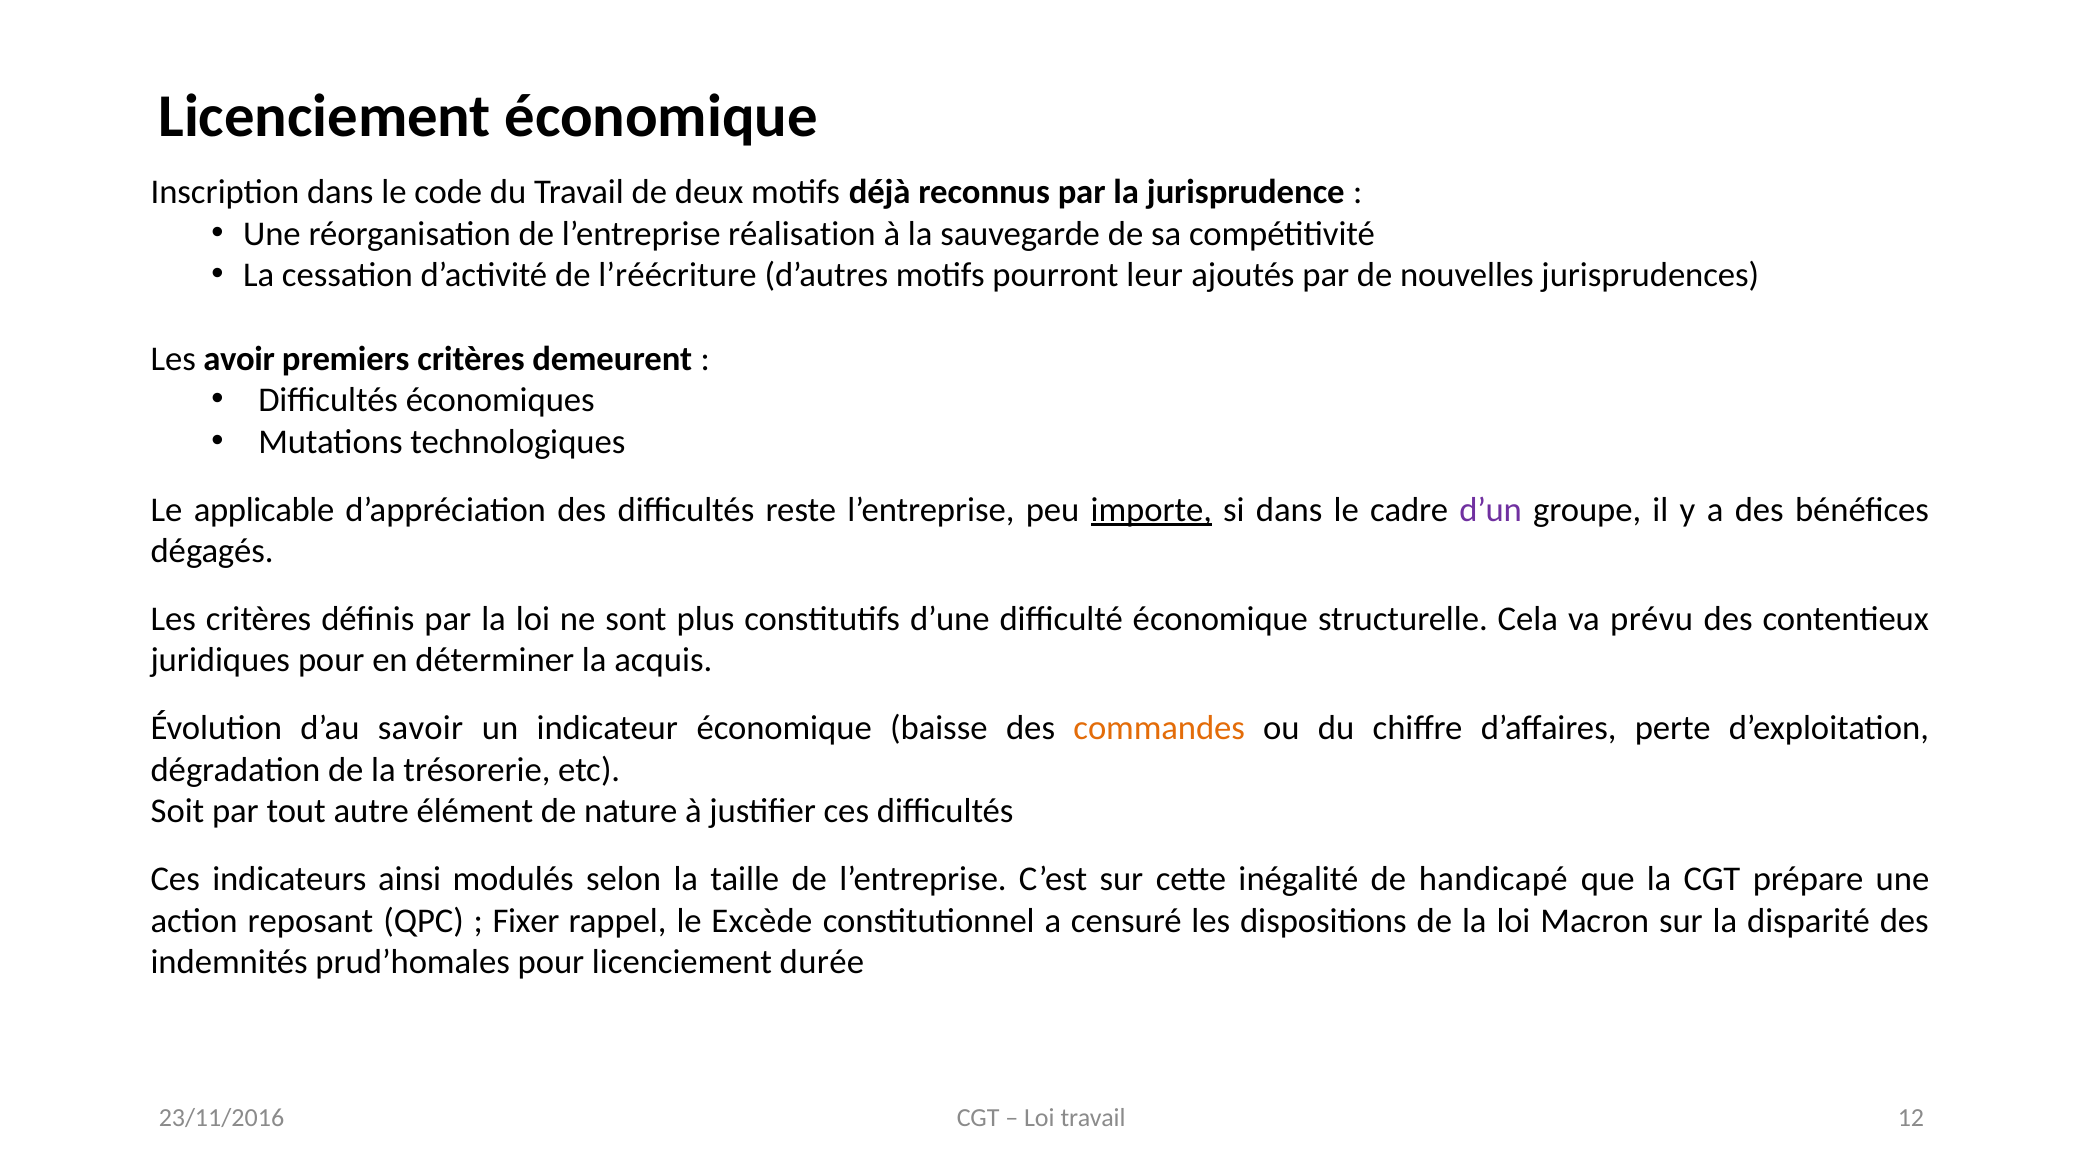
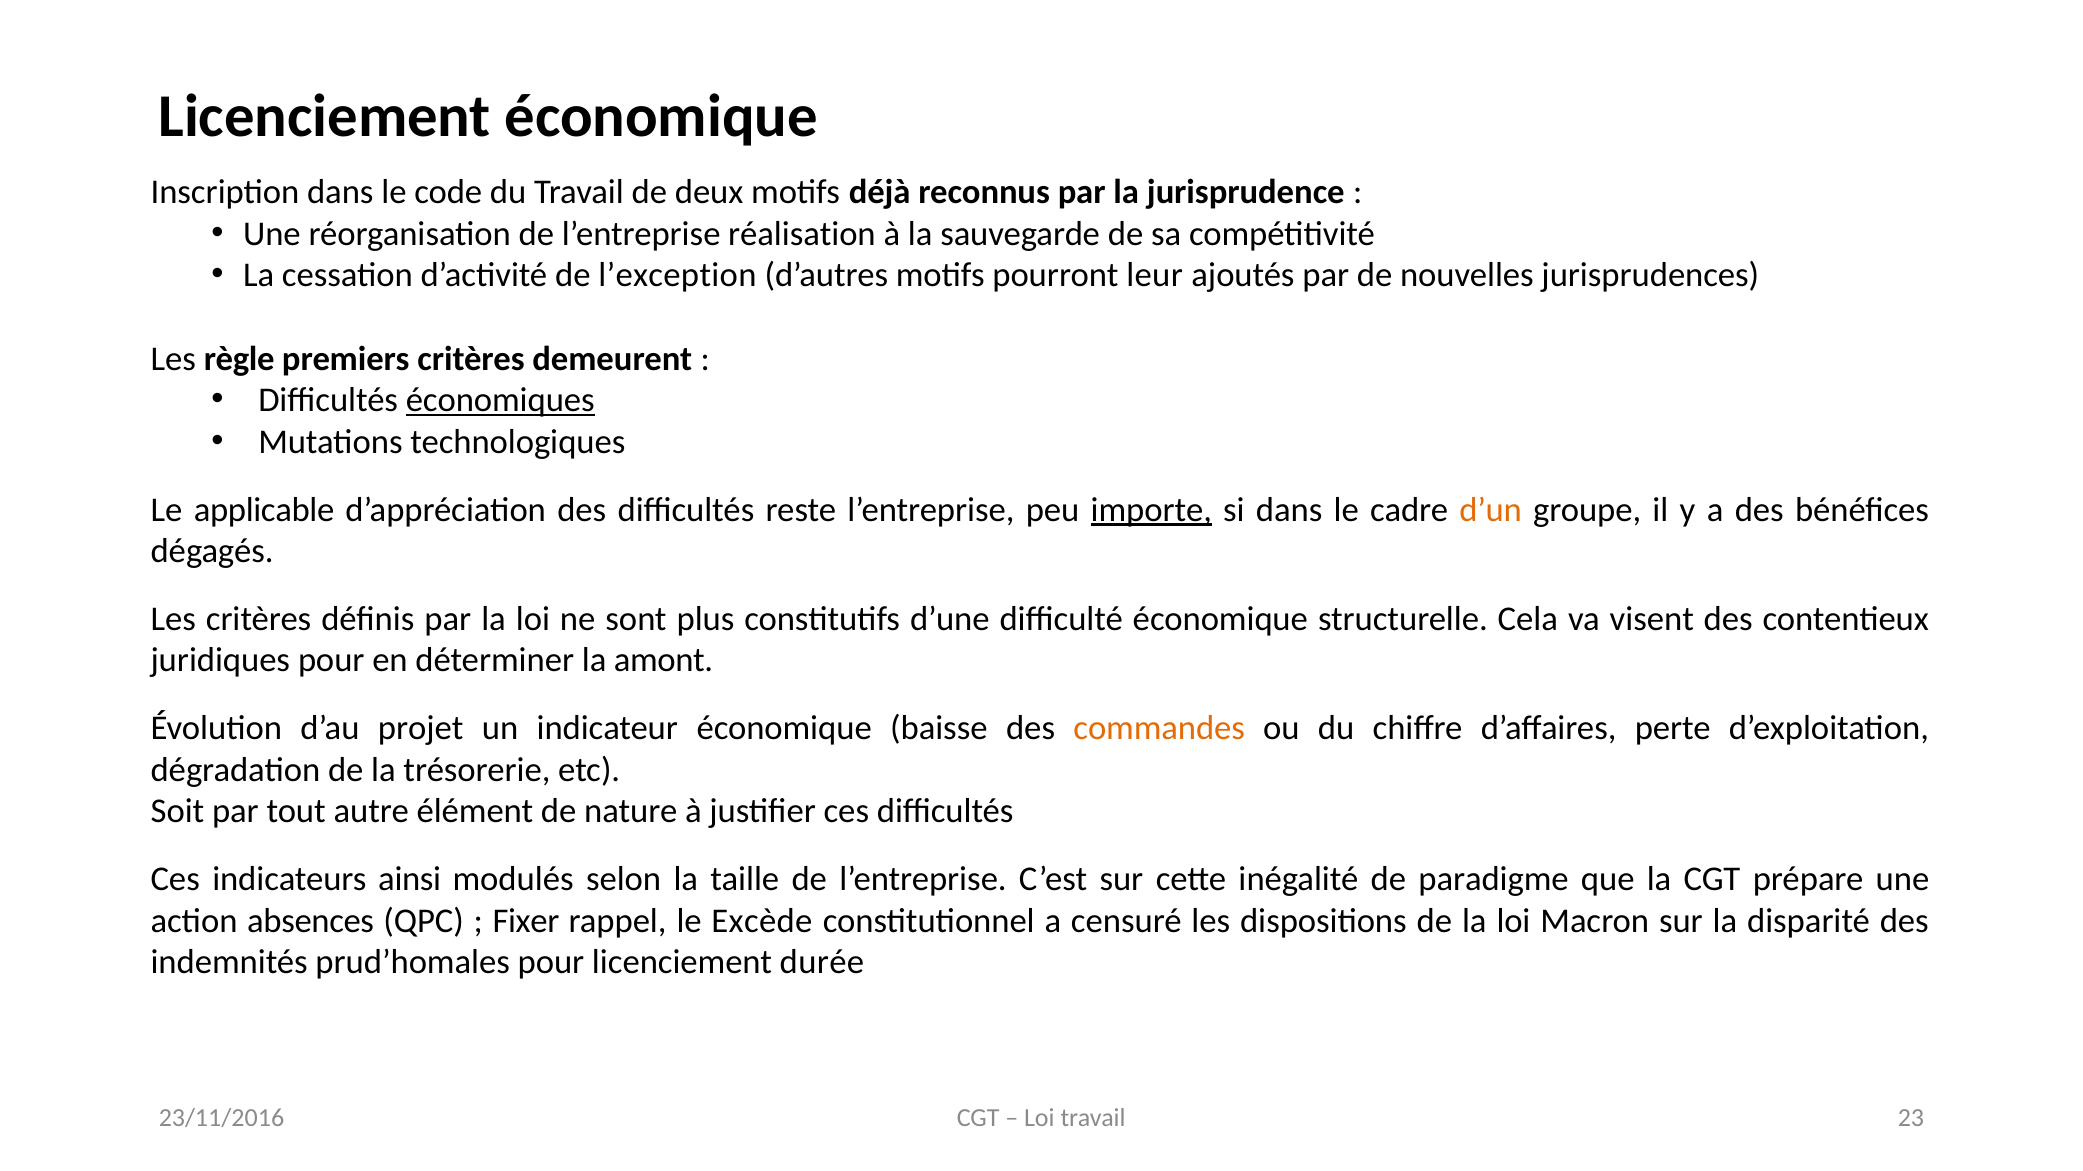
l’réécriture: l’réécriture -> l’exception
avoir: avoir -> règle
économiques underline: none -> present
d’un colour: purple -> orange
prévu: prévu -> visent
acquis: acquis -> amont
savoir: savoir -> projet
handicapé: handicapé -> paradigme
reposant: reposant -> absences
12: 12 -> 23
